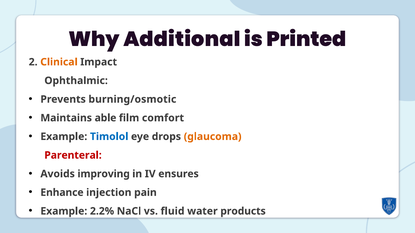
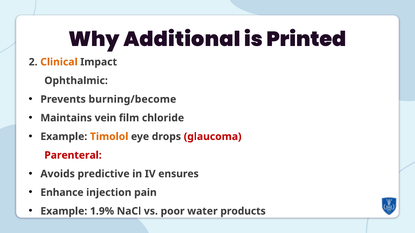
burning/osmotic: burning/osmotic -> burning/become
able: able -> vein
comfort: comfort -> chloride
Timolol colour: blue -> orange
glaucoma colour: orange -> red
improving: improving -> predictive
2.2%: 2.2% -> 1.9%
fluid: fluid -> poor
